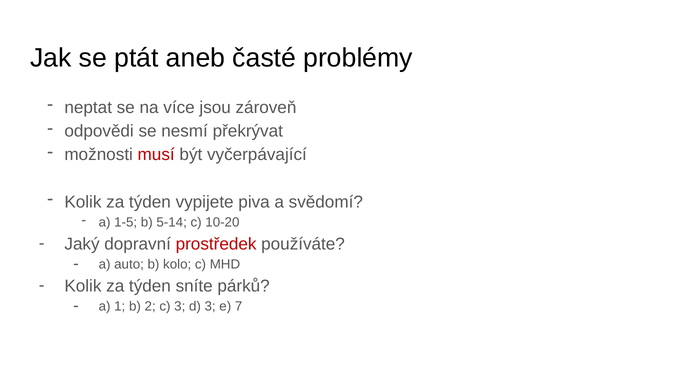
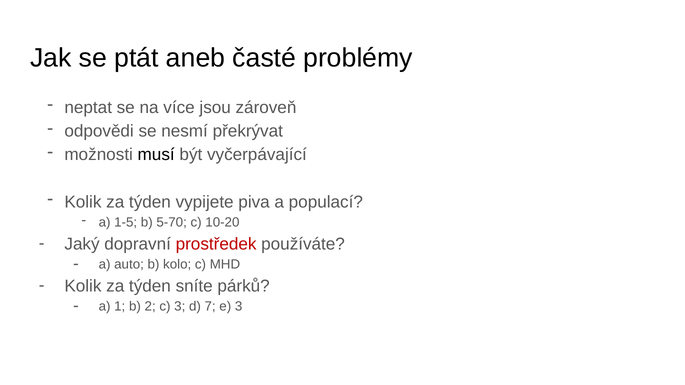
musí colour: red -> black
svědomí: svědomí -> populací
5-14: 5-14 -> 5-70
d 3: 3 -> 7
e 7: 7 -> 3
